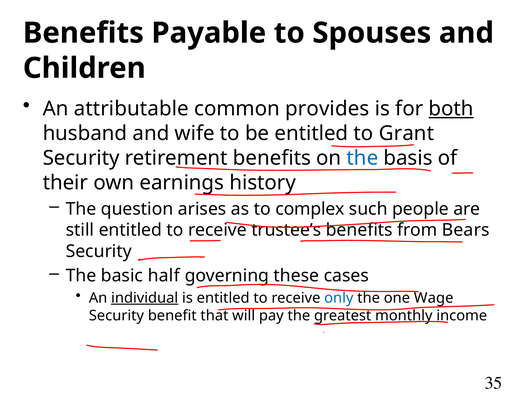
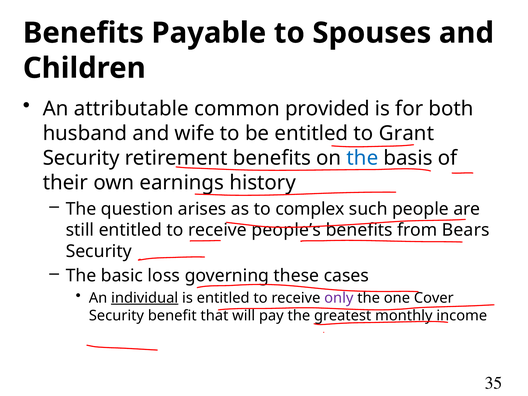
provides: provides -> provided
both underline: present -> none
trustee’s: trustee’s -> people’s
half: half -> loss
only colour: blue -> purple
Wage: Wage -> Cover
